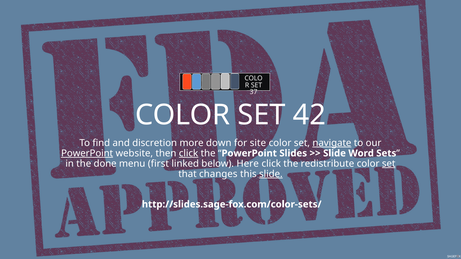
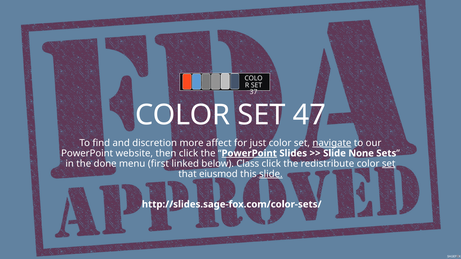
42: 42 -> 47
down: down -> affect
site: site -> just
PowerPoint at (87, 153) underline: present -> none
click at (189, 153) underline: present -> none
PowerPoint at (249, 153) underline: none -> present
Word: Word -> None
Here: Here -> Class
changes: changes -> eiusmod
